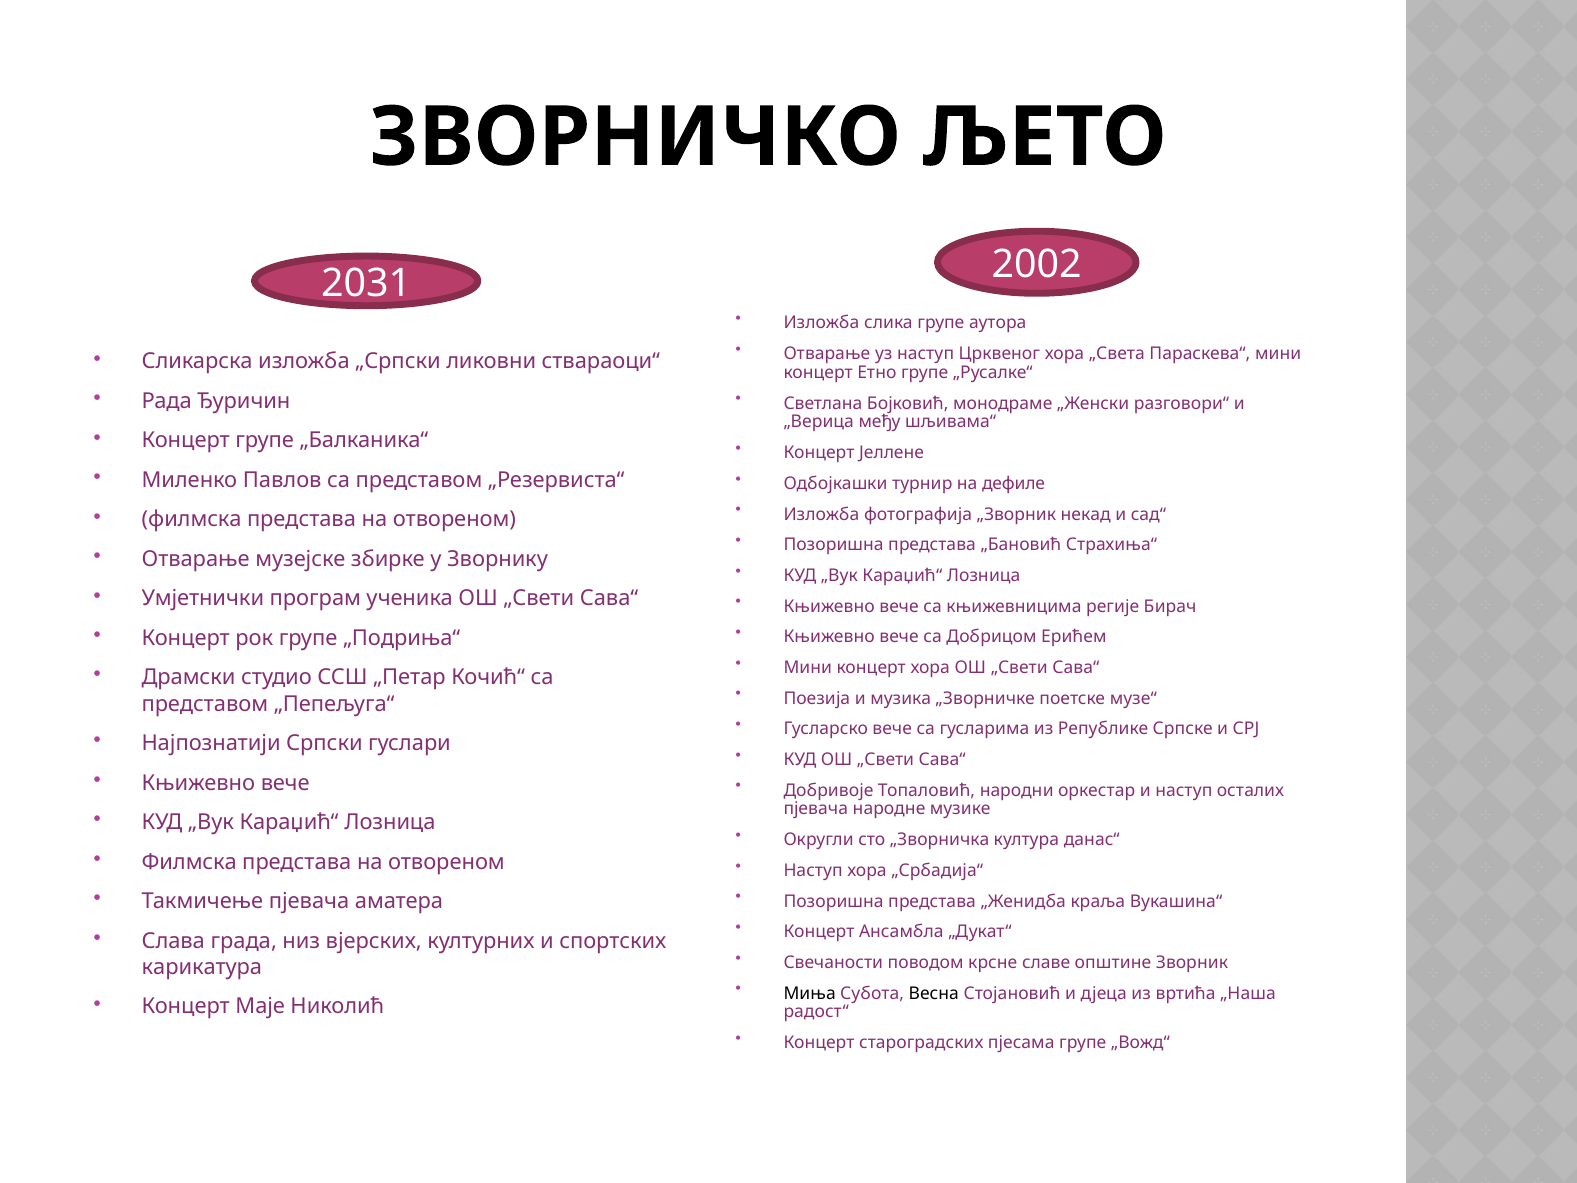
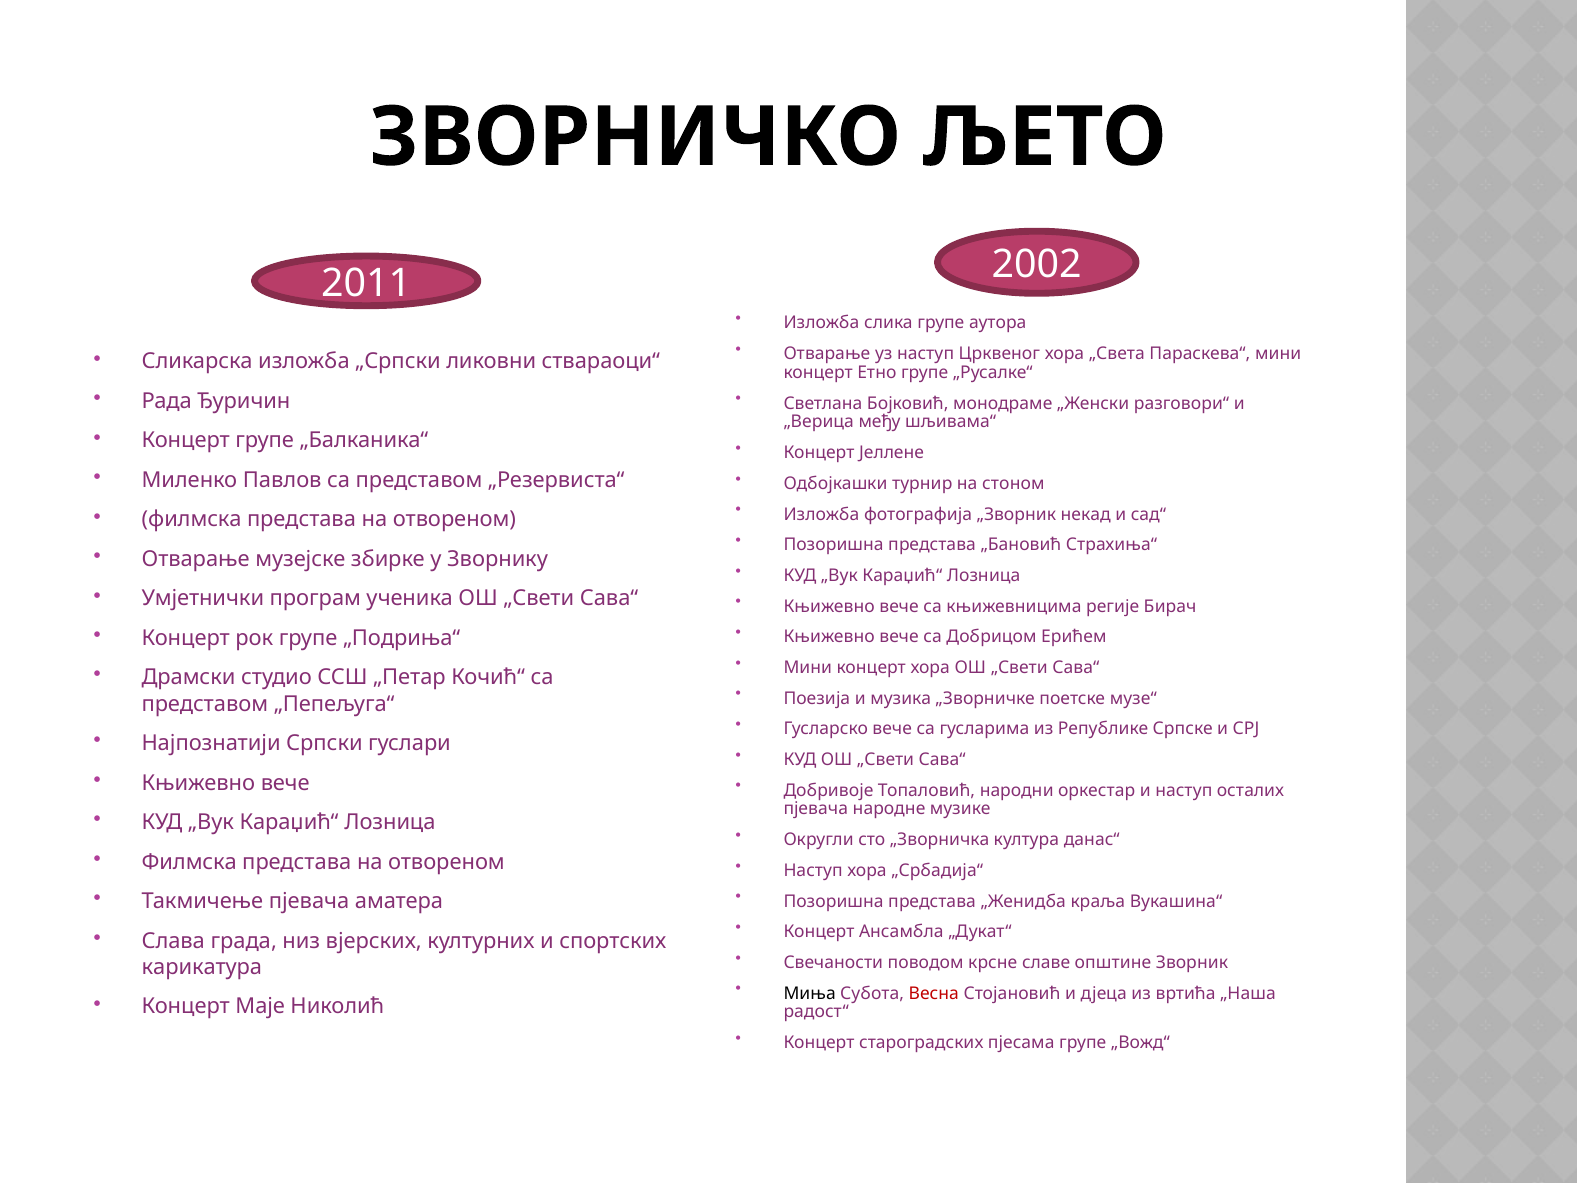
2031: 2031 -> 2011
дефиле: дефиле -> стоном
Весна colour: black -> red
